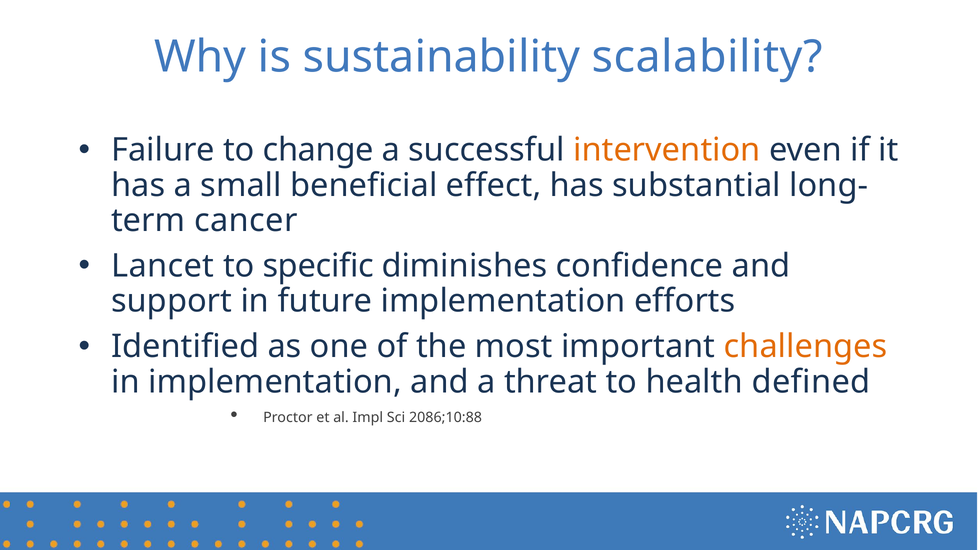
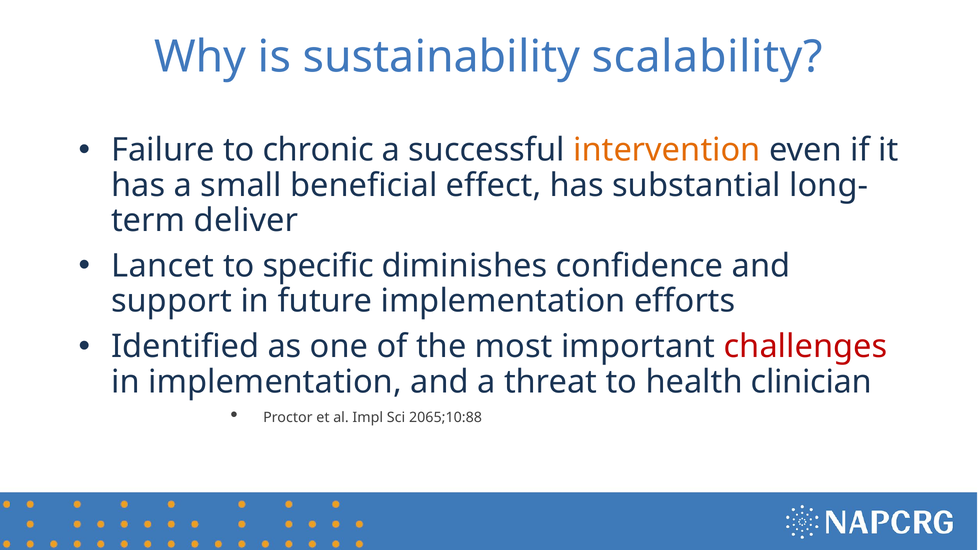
change: change -> chronic
cancer: cancer -> deliver
challenges colour: orange -> red
defined: defined -> clinician
2086;10:88: 2086;10:88 -> 2065;10:88
